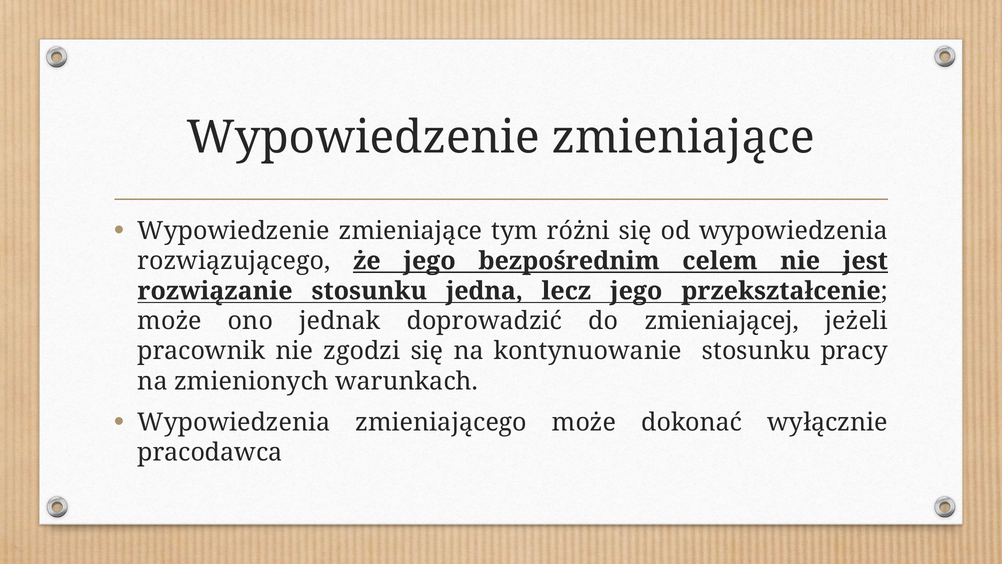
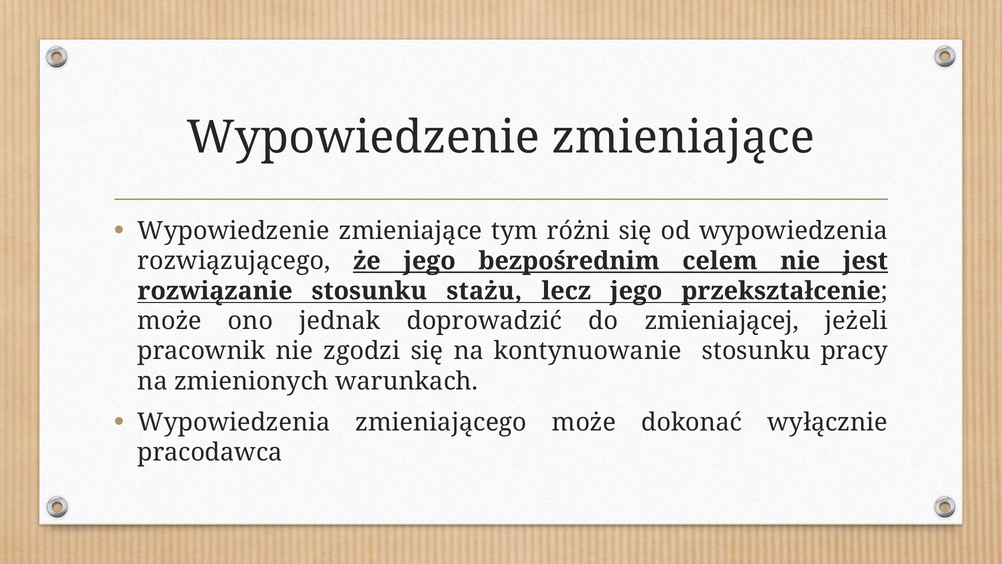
jedna: jedna -> stażu
